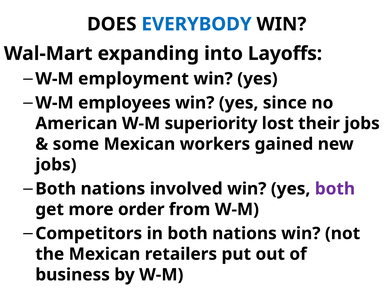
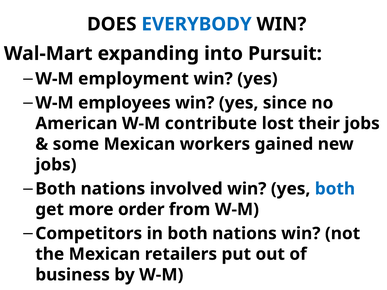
Layoffs: Layoffs -> Pursuit
superiority: superiority -> contribute
both at (335, 189) colour: purple -> blue
